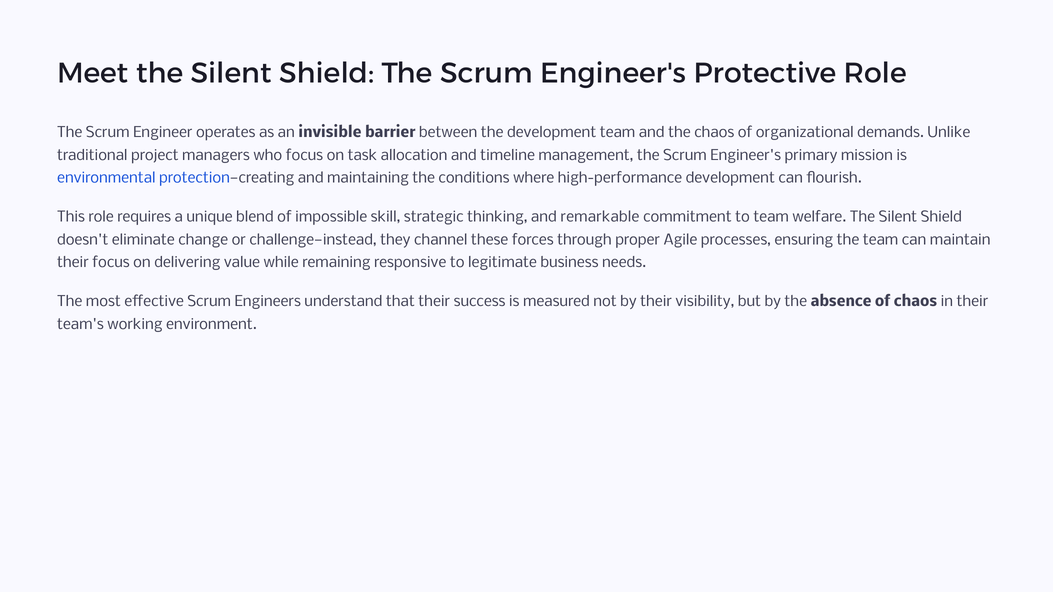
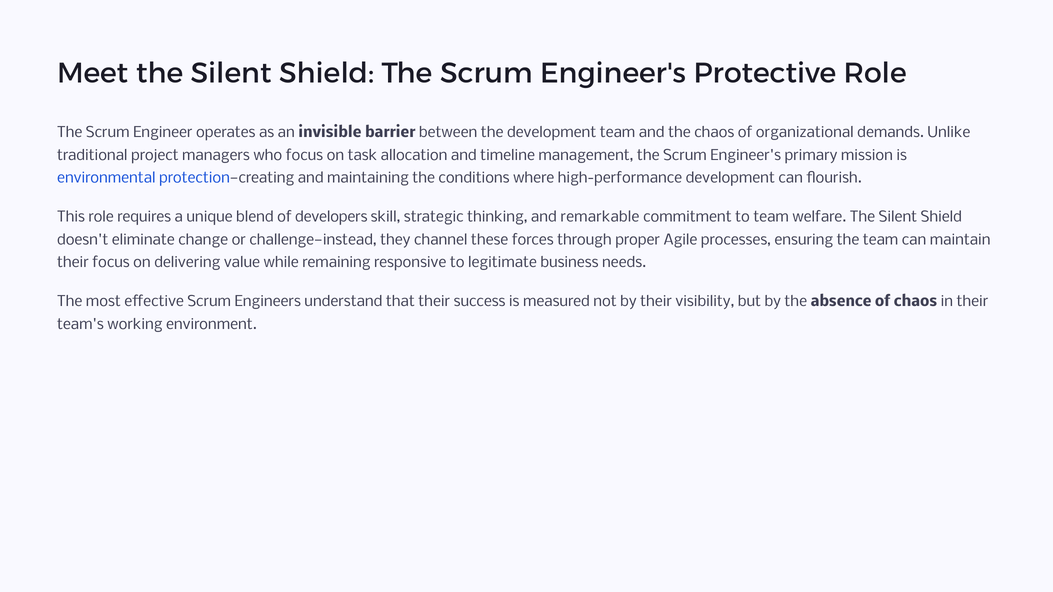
impossible: impossible -> developers
